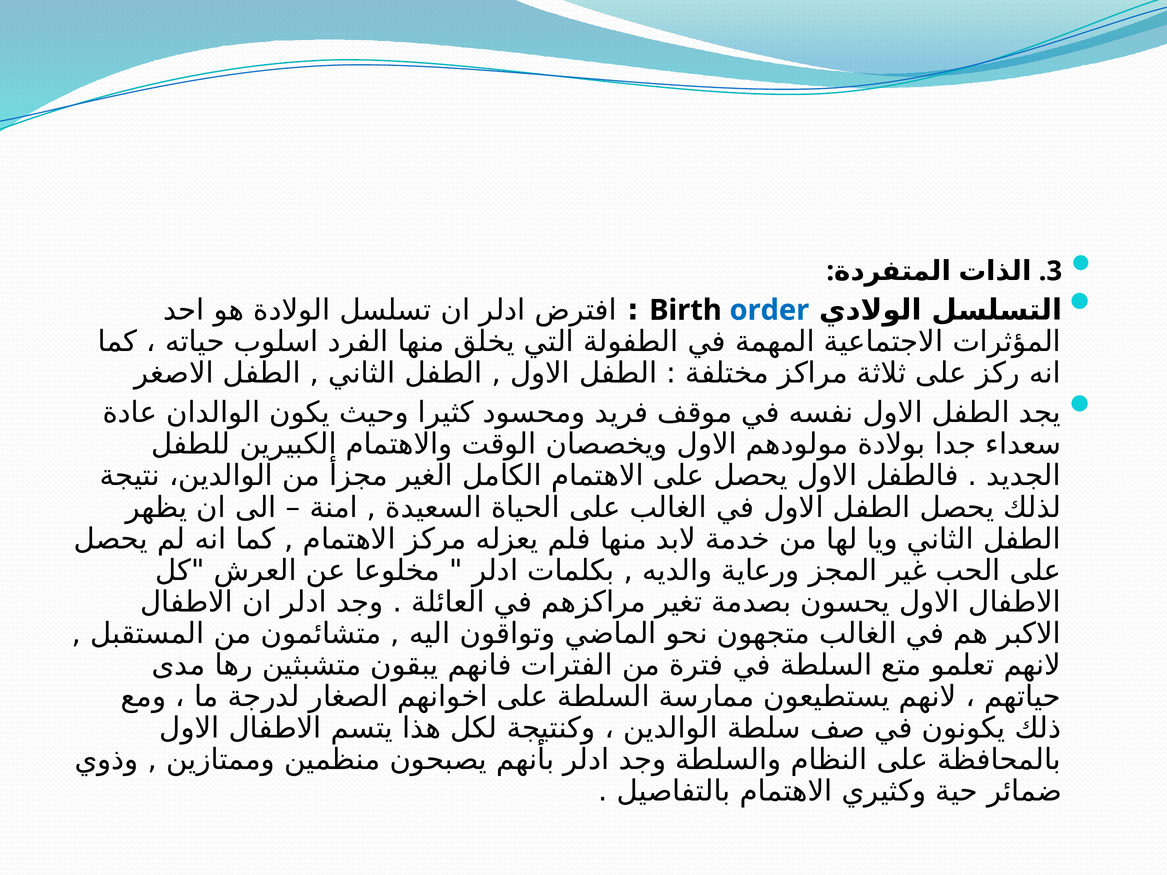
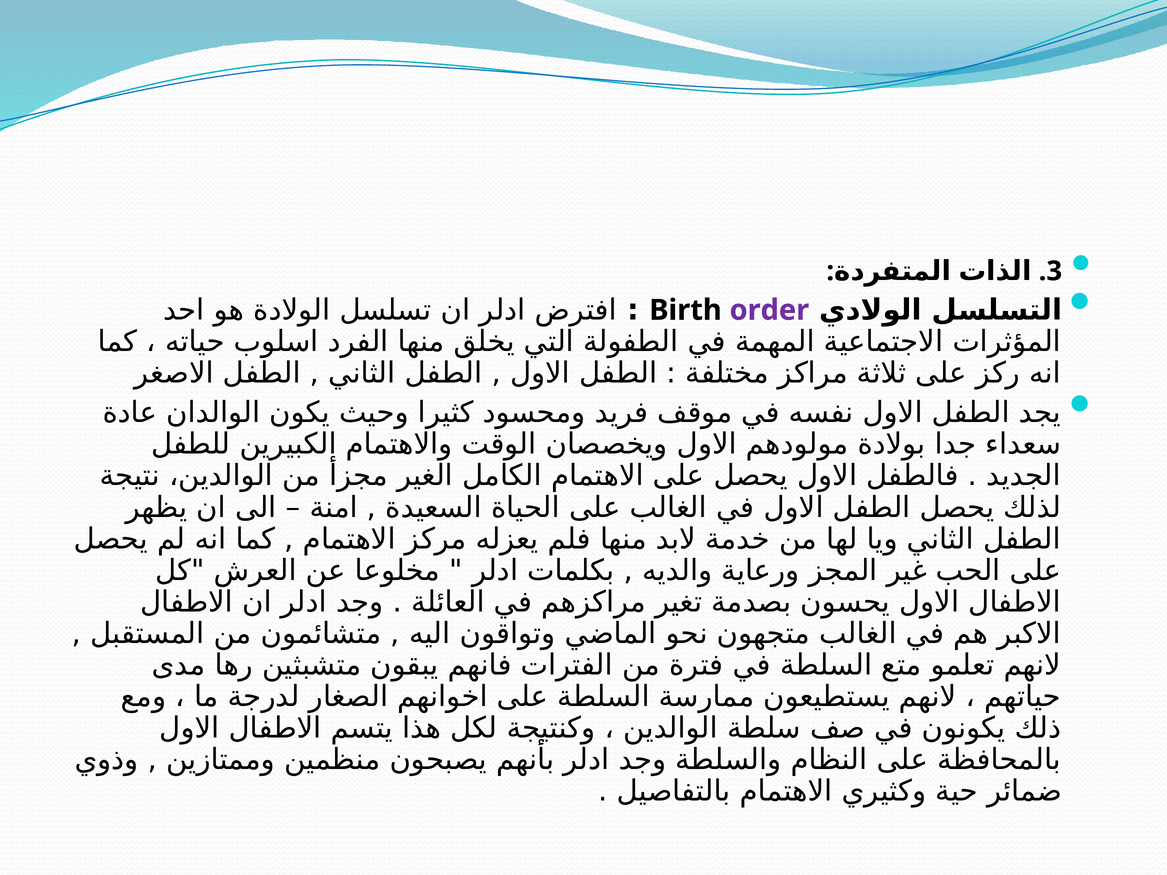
order colour: blue -> purple
